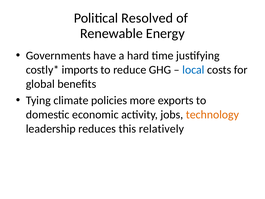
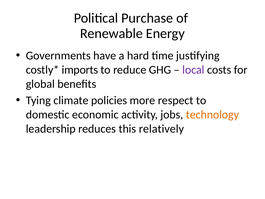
Resolved: Resolved -> Purchase
local colour: blue -> purple
exports: exports -> respect
